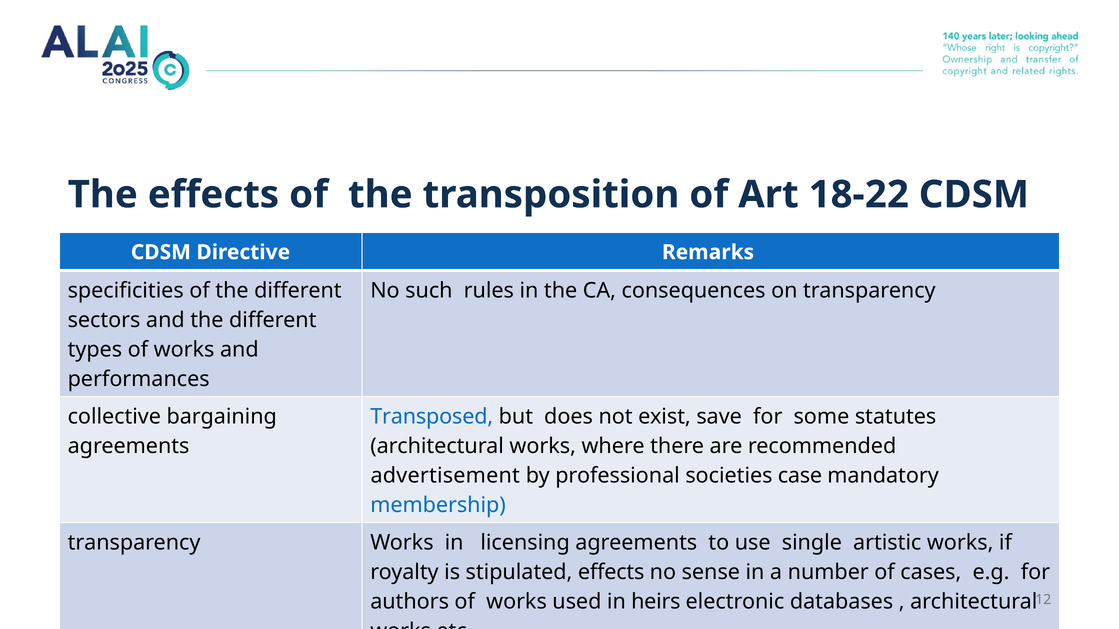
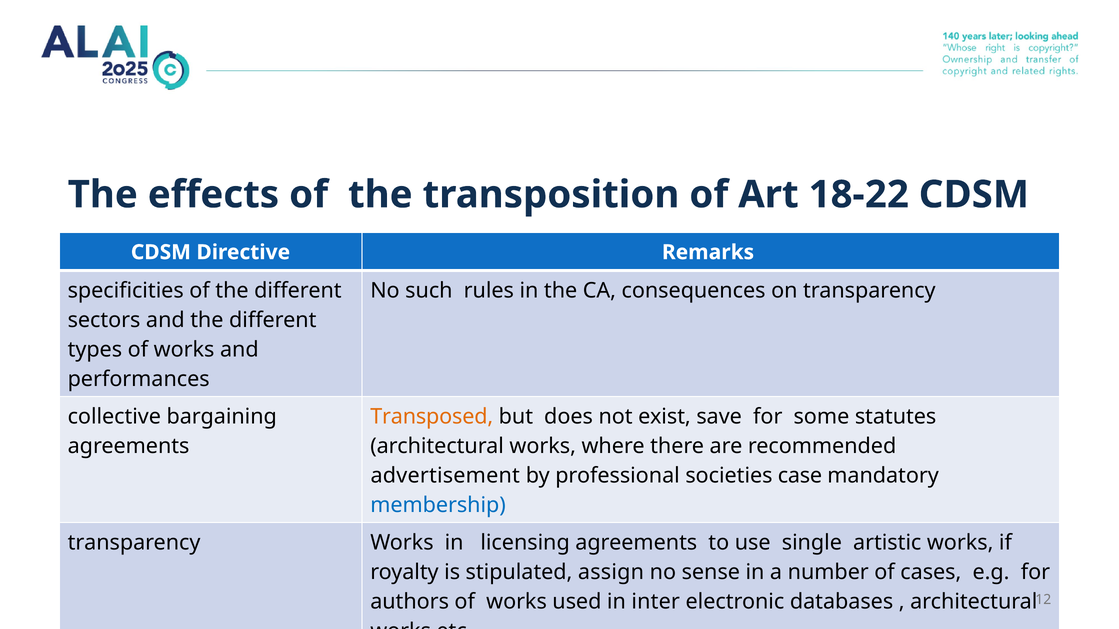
Transposed colour: blue -> orange
stipulated effects: effects -> assign
heirs: heirs -> inter
